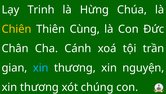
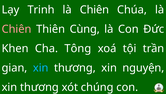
Hừng at (94, 10): Hừng -> Chiên
Chiên at (17, 29) colour: yellow -> pink
Chân: Chân -> Khen
Cánh: Cánh -> Tông
